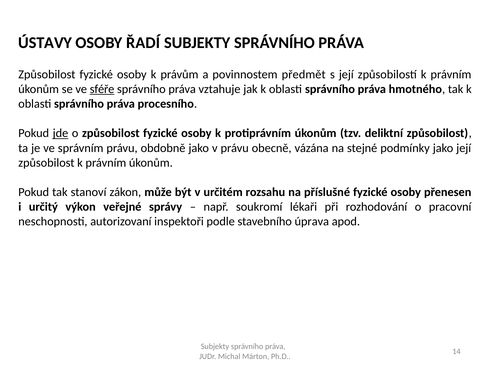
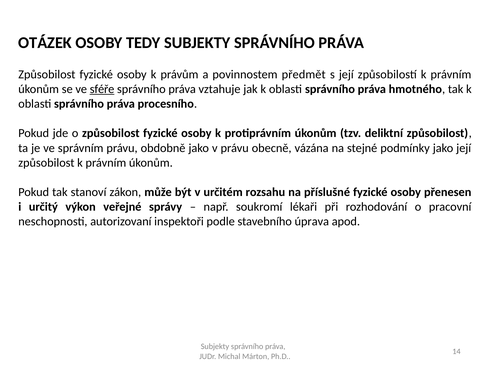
ÚSTAVY: ÚSTAVY -> OTÁZEK
ŘADÍ: ŘADÍ -> TEDY
jde underline: present -> none
